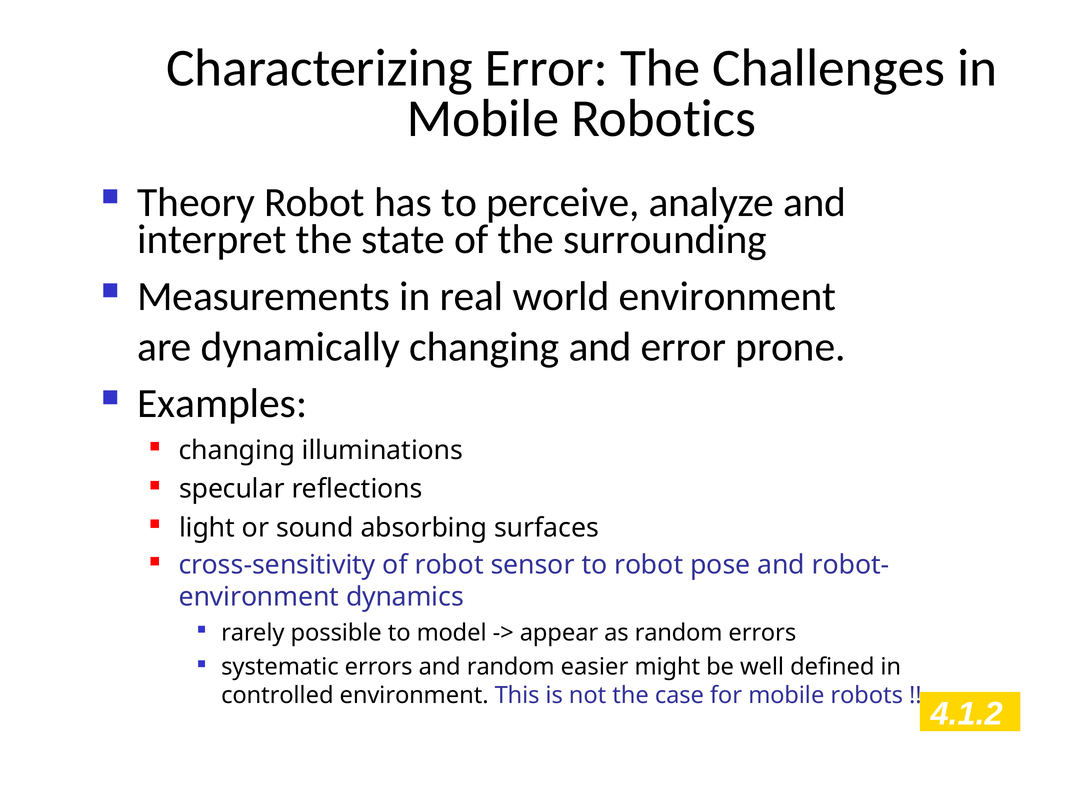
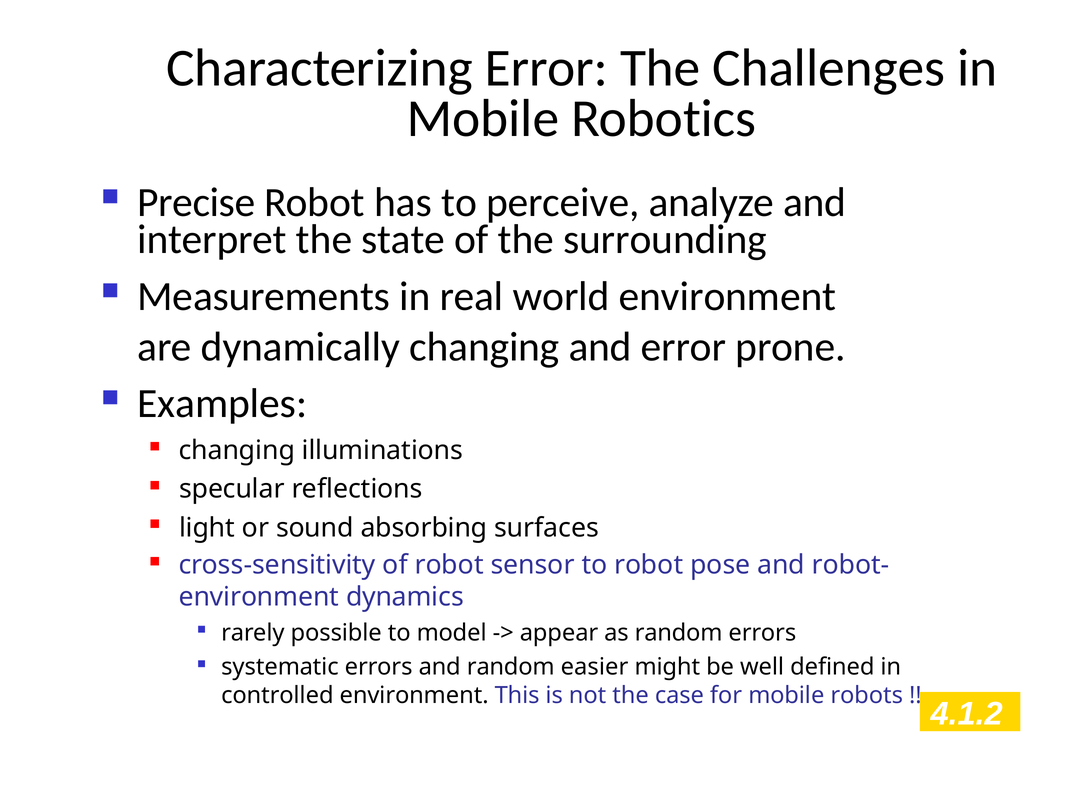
Theory: Theory -> Precise
